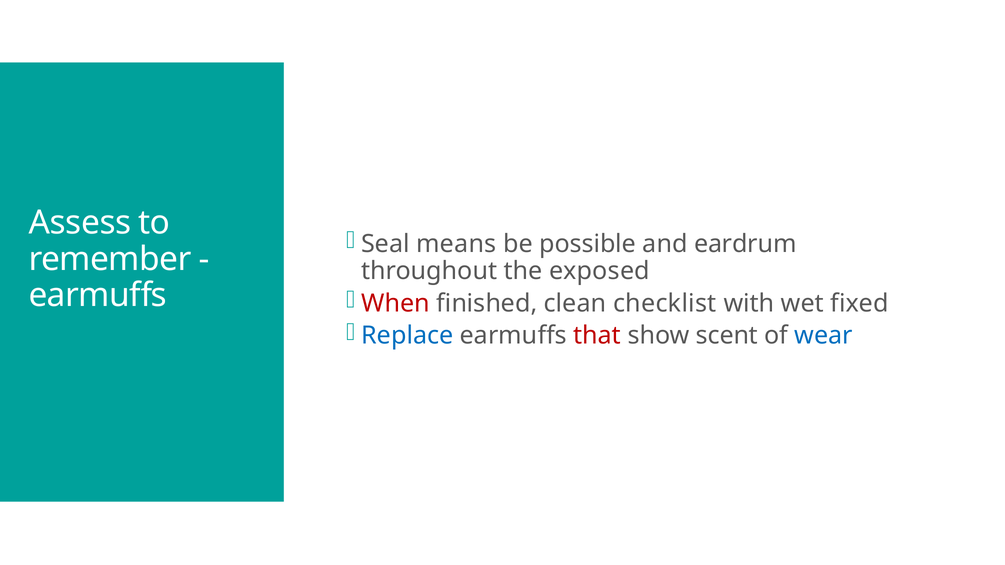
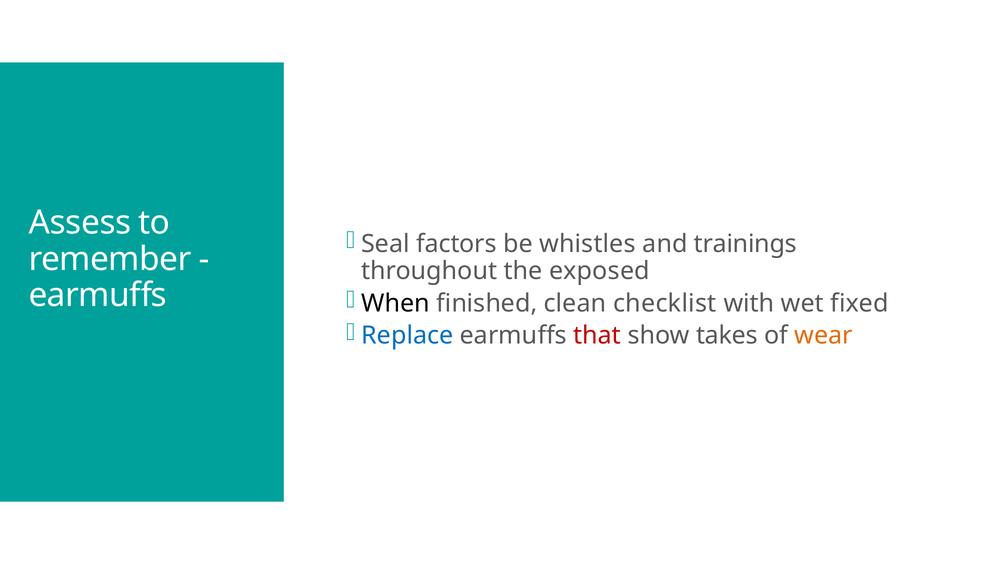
means: means -> factors
possible: possible -> whistles
eardrum: eardrum -> trainings
When colour: red -> black
scent: scent -> takes
wear colour: blue -> orange
